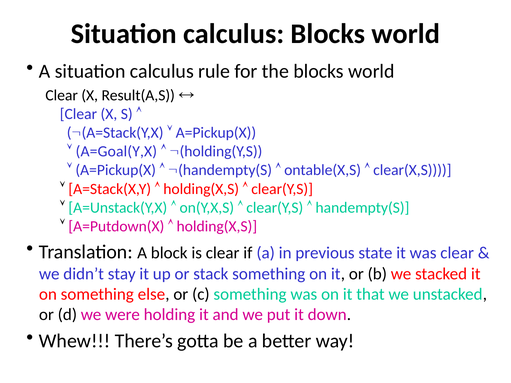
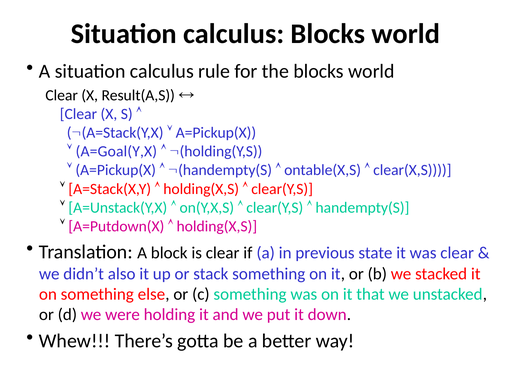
stay: stay -> also
